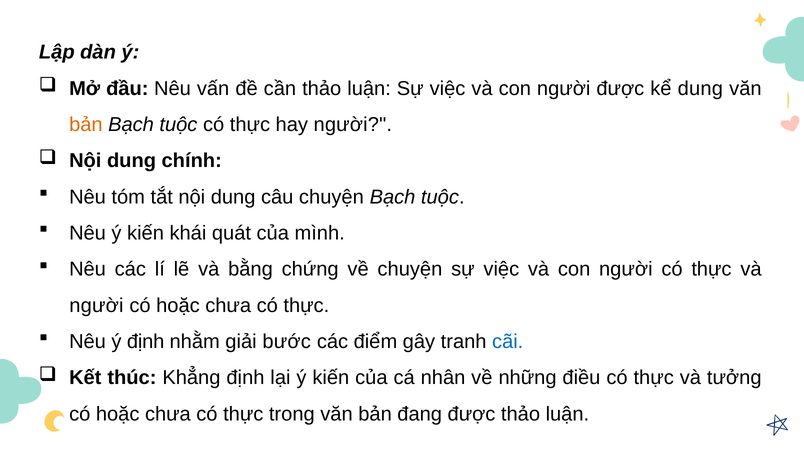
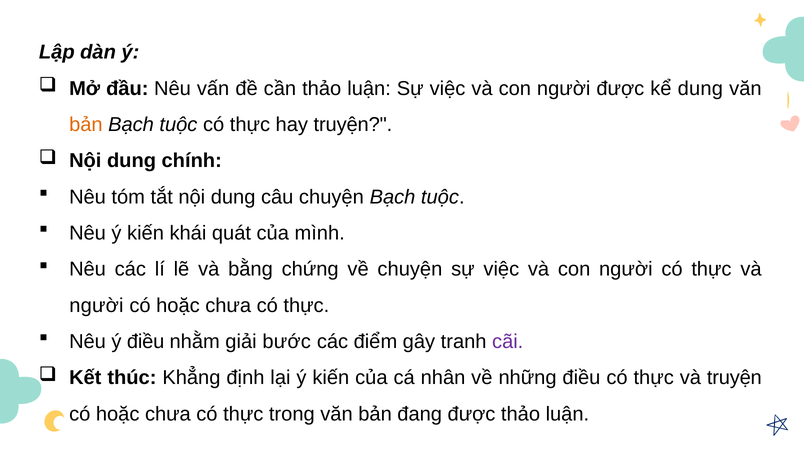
hay người: người -> truyện
ý định: định -> điều
cãi colour: blue -> purple
và tưởng: tưởng -> truyện
